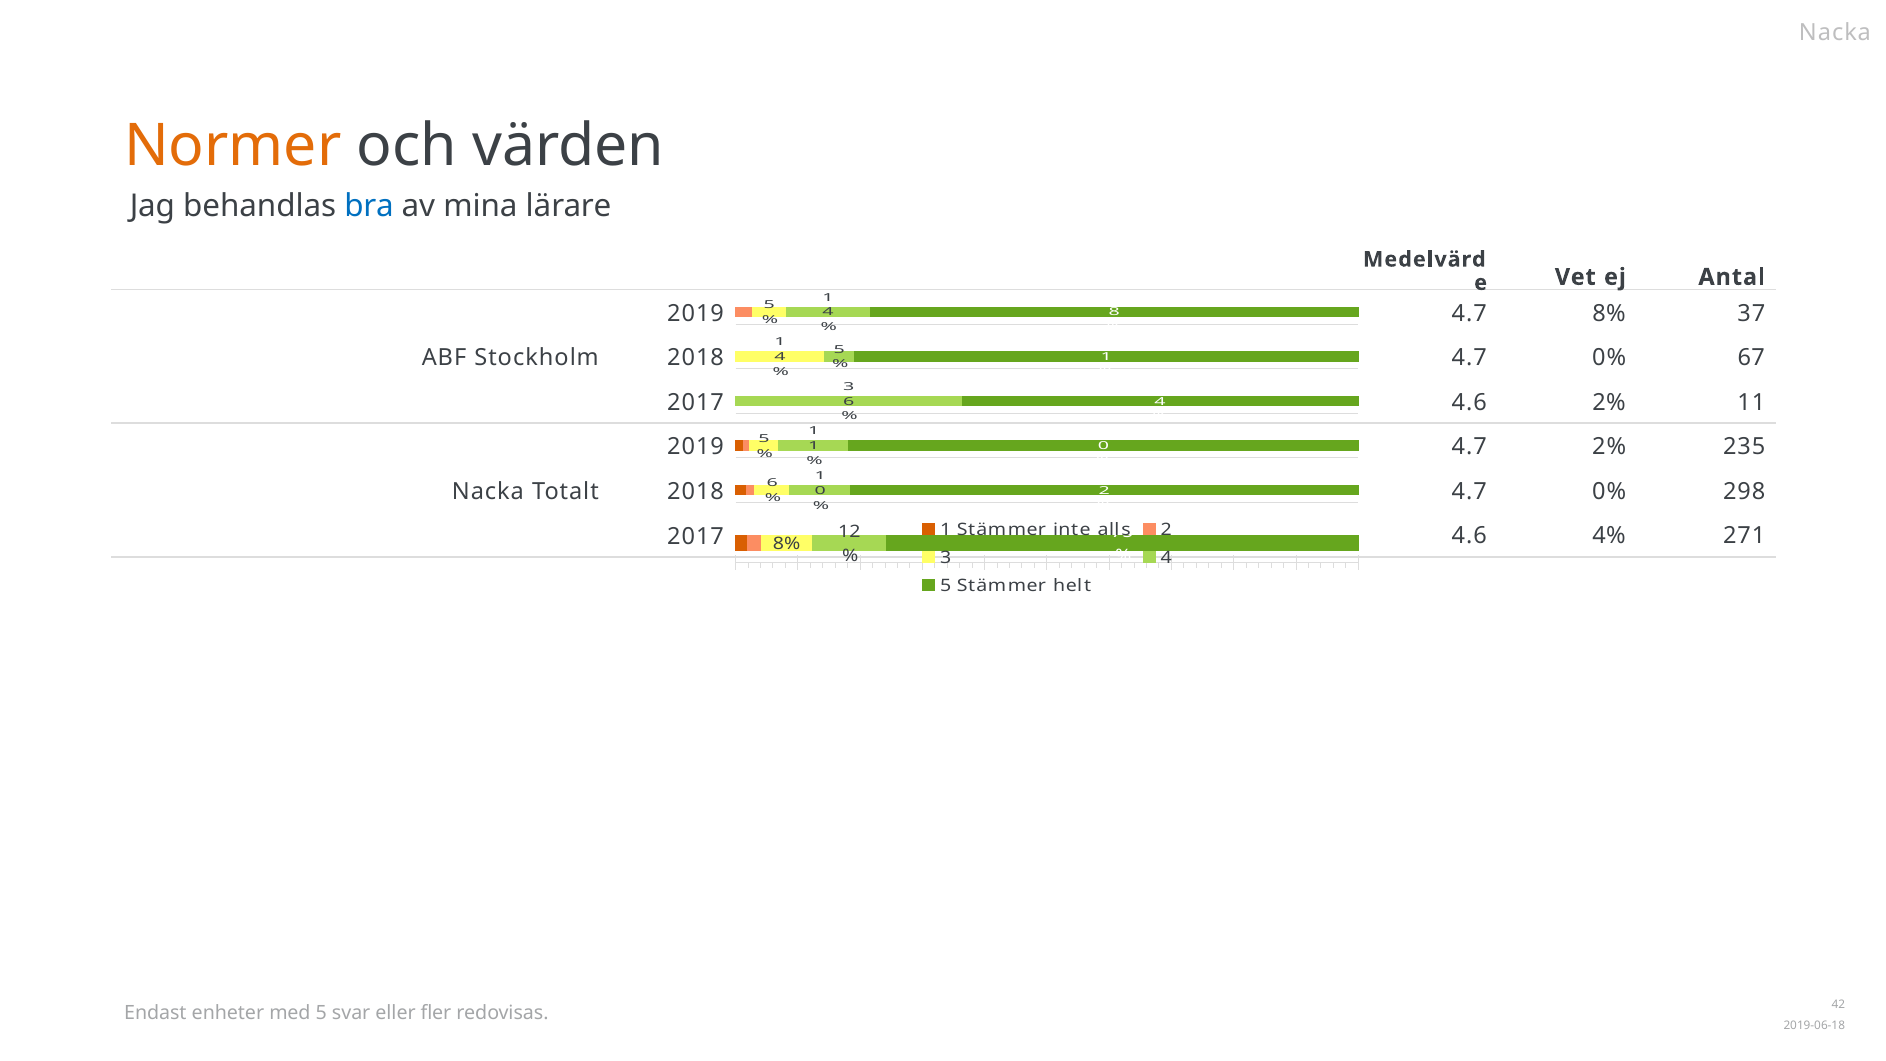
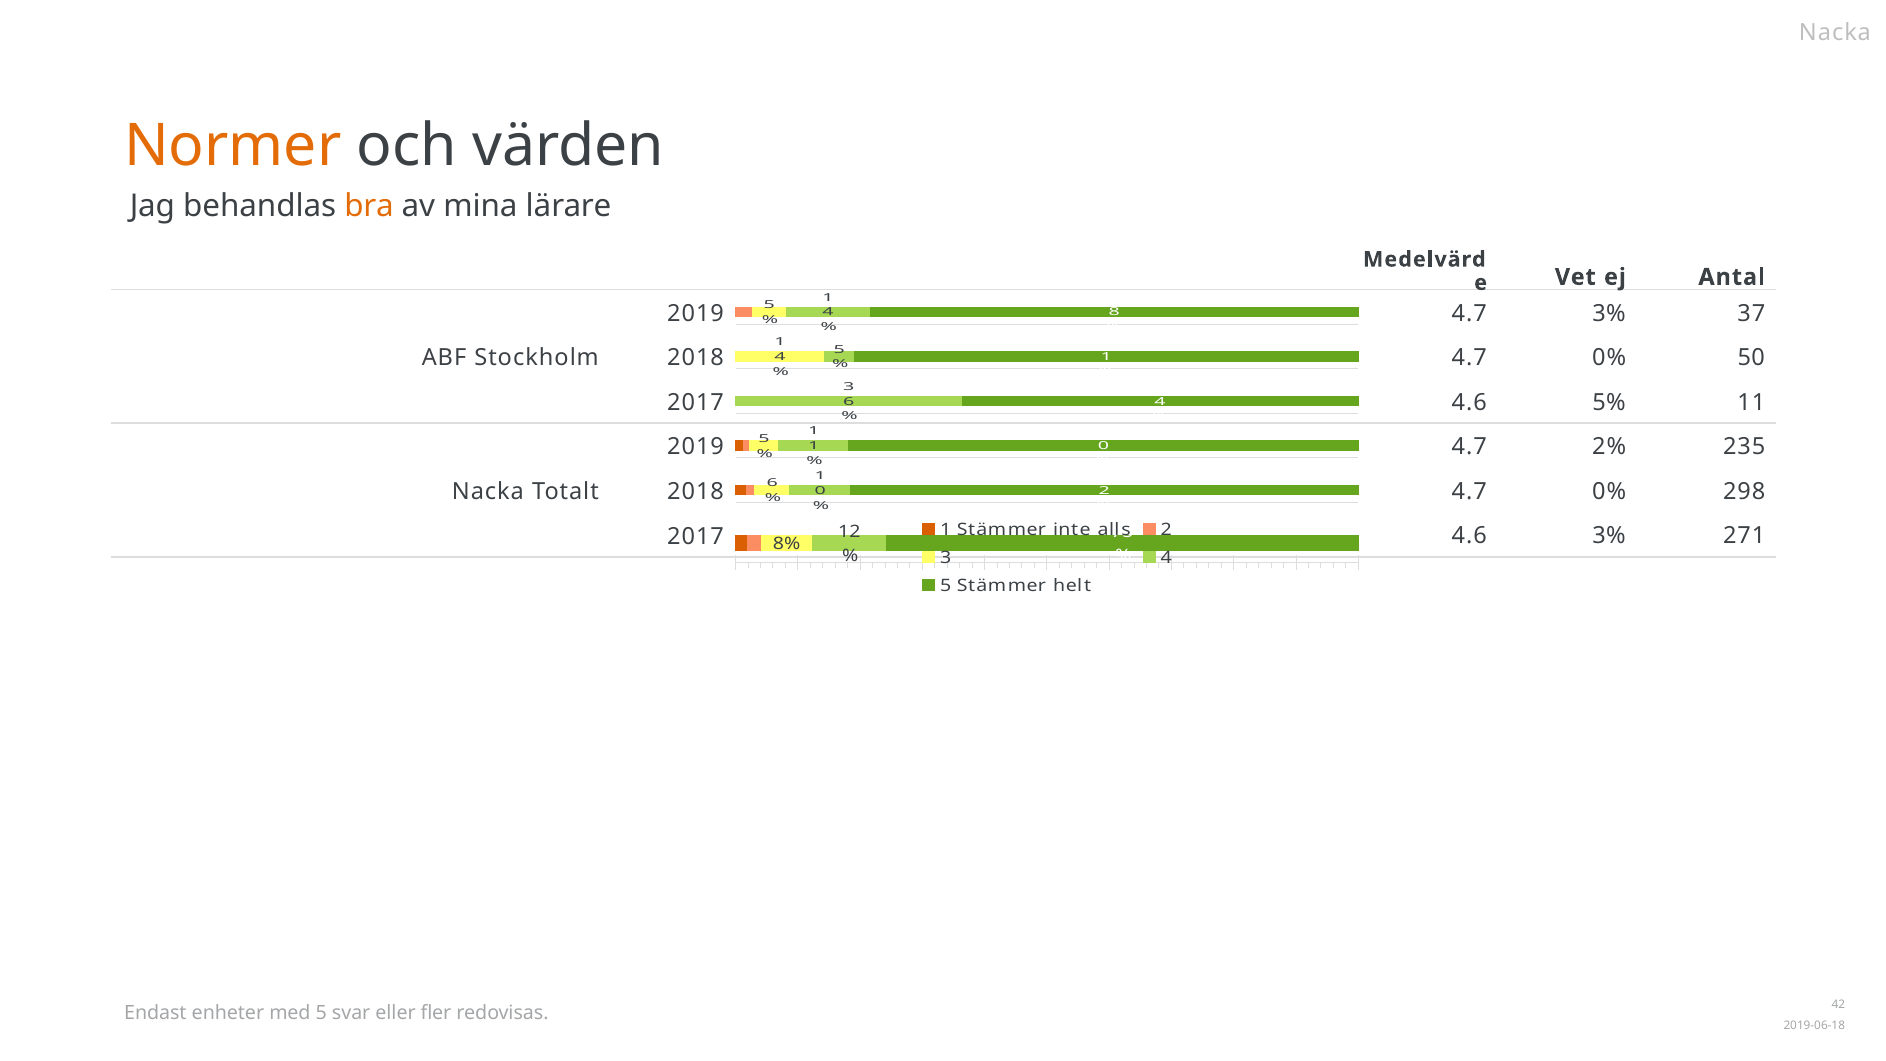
bra colour: blue -> orange
4.7 8%: 8% -> 3%
67: 67 -> 50
4.6 2%: 2% -> 5%
4.6 4%: 4% -> 3%
